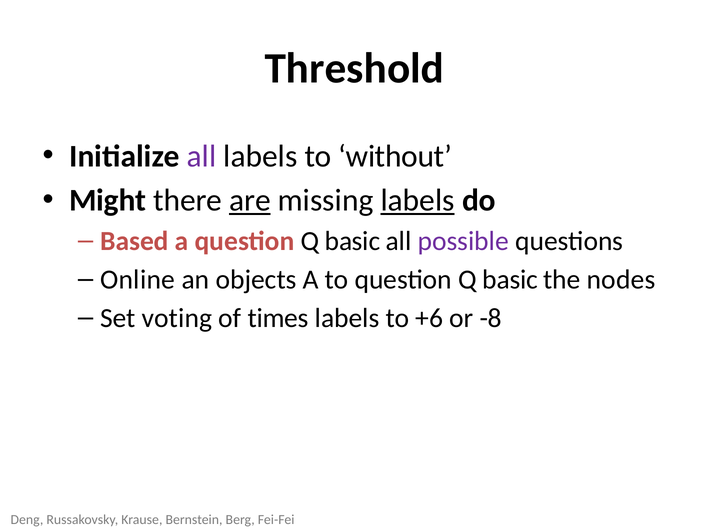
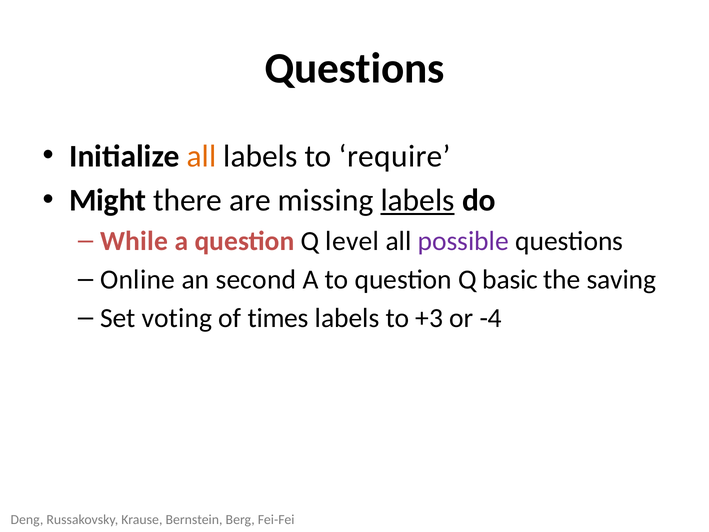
Threshold at (354, 69): Threshold -> Questions
all at (201, 156) colour: purple -> orange
without: without -> require
are underline: present -> none
Based: Based -> While
a question Q basic: basic -> level
objects: objects -> second
nodes: nodes -> saving
+6: +6 -> +3
-8: -8 -> -4
